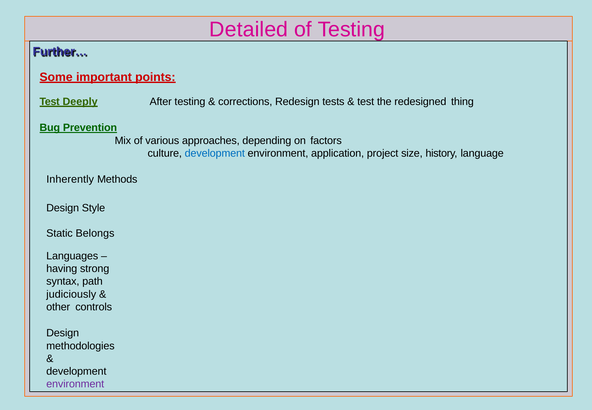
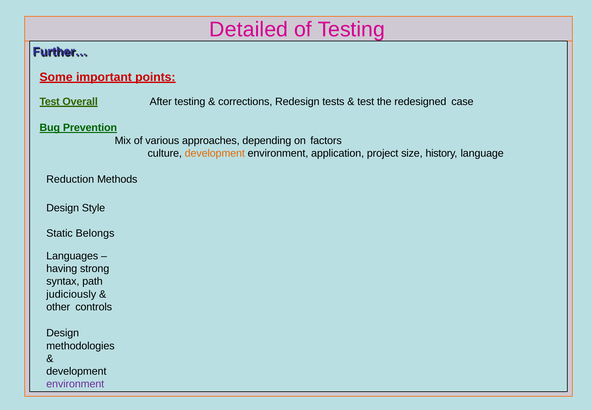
Deeply: Deeply -> Overall
thing: thing -> case
development at (215, 153) colour: blue -> orange
Inherently: Inherently -> Reduction
